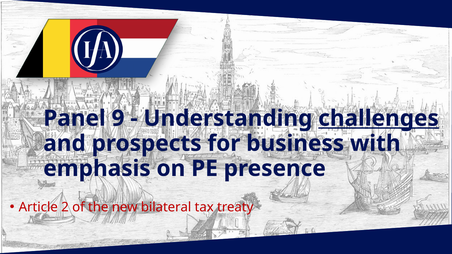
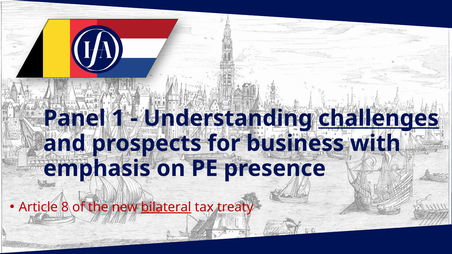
9: 9 -> 1
2: 2 -> 8
bilateral underline: none -> present
